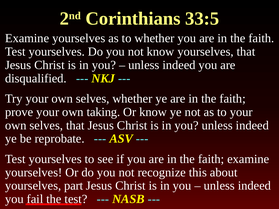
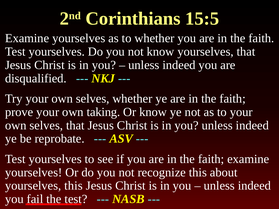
33:5: 33:5 -> 15:5
yourselves part: part -> this
